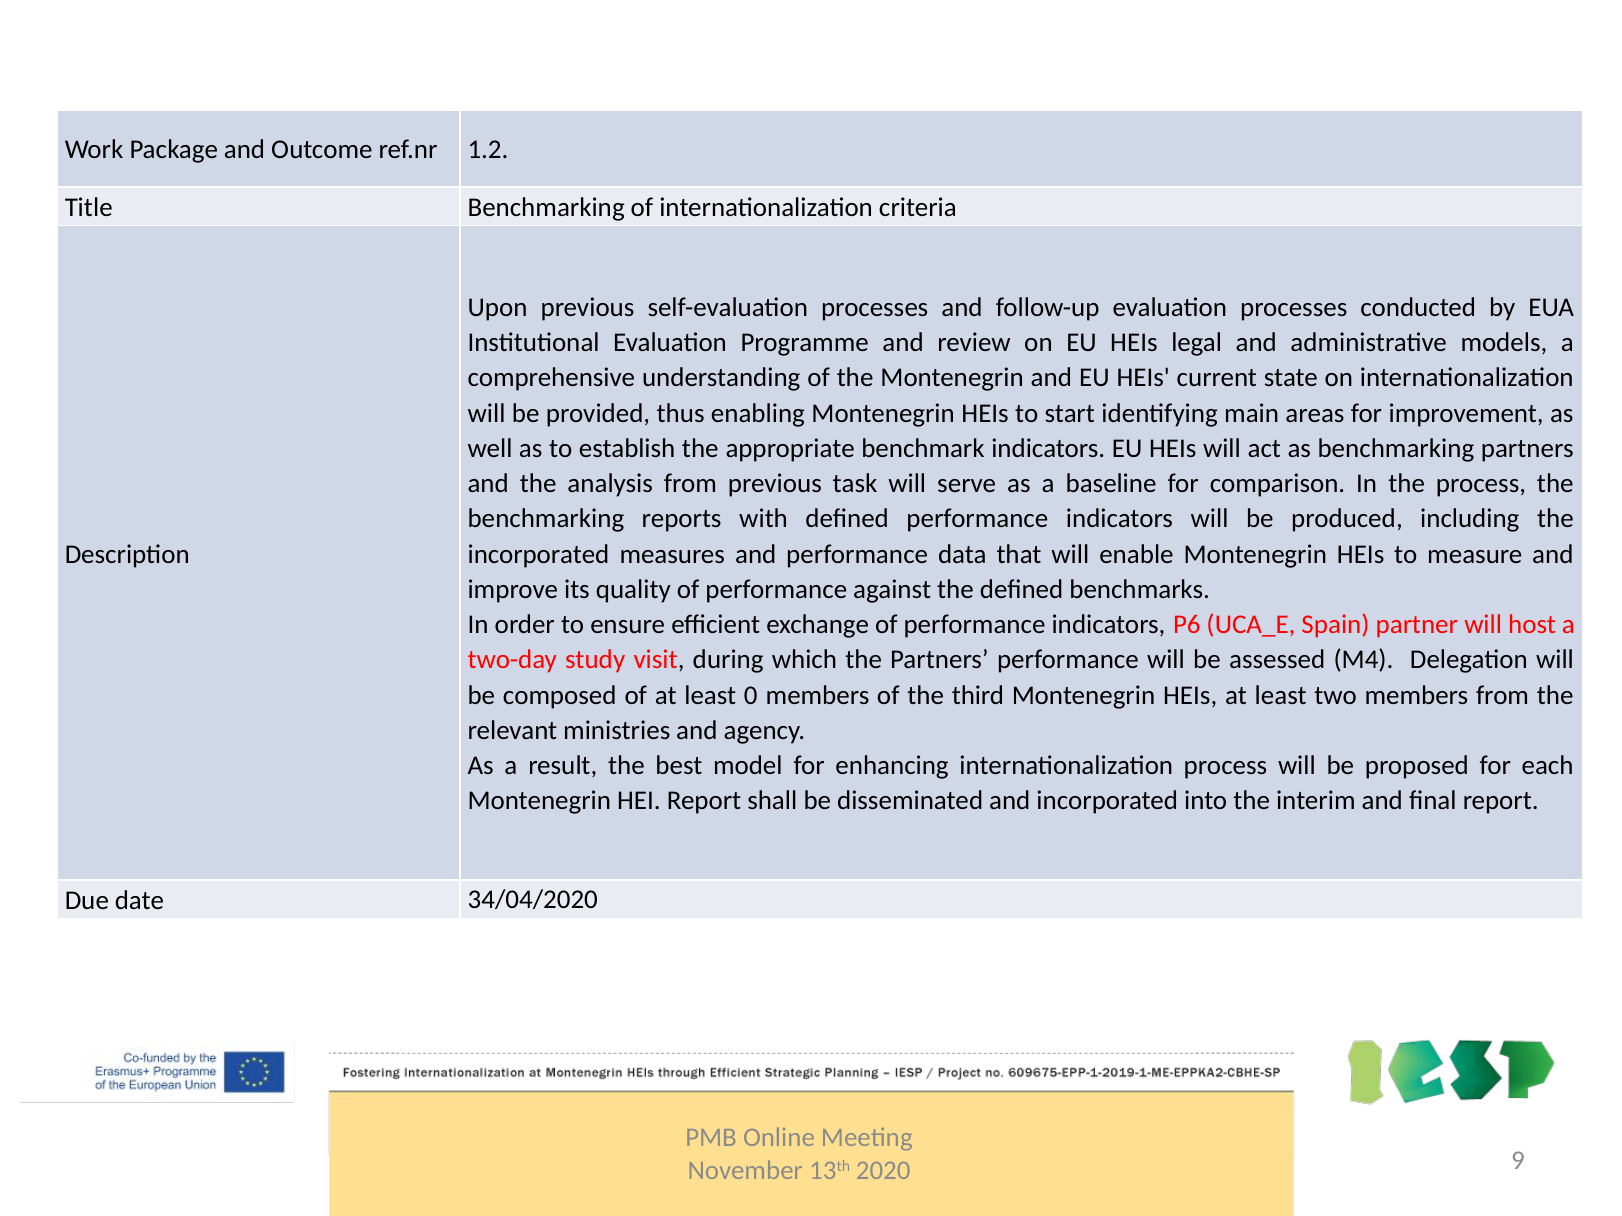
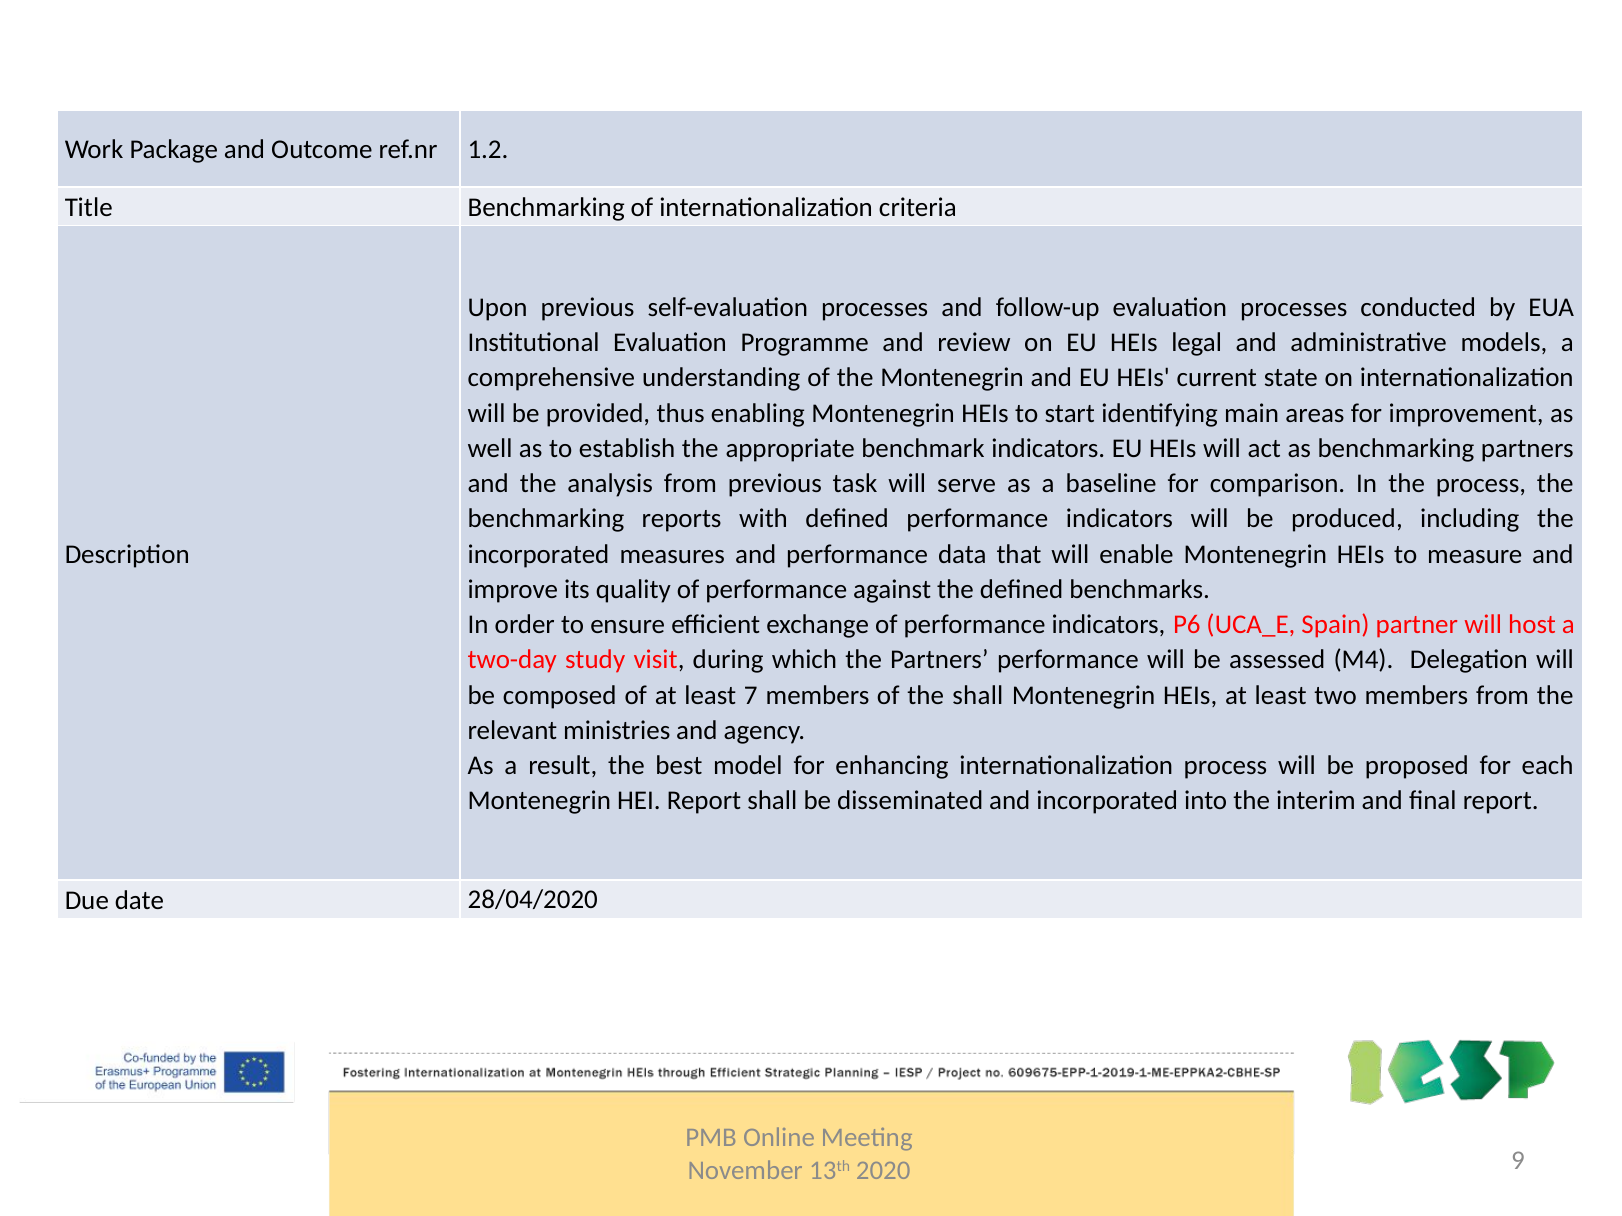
0: 0 -> 7
the third: third -> shall
34/04/2020: 34/04/2020 -> 28/04/2020
